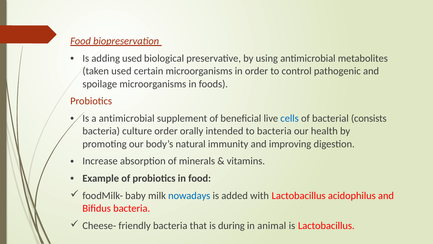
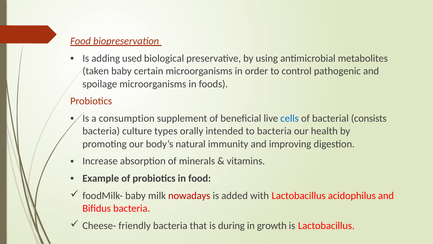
taken used: used -> baby
a antimicrobial: antimicrobial -> consumption
culture order: order -> types
nowadays colour: blue -> red
animal: animal -> growth
